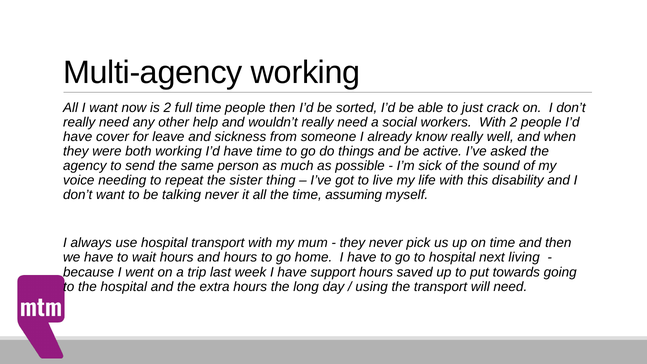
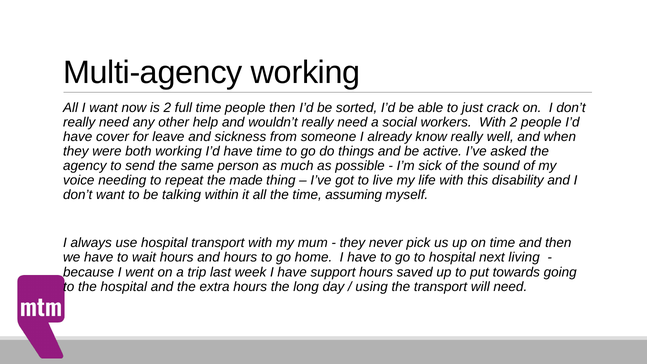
sister: sister -> made
talking never: never -> within
